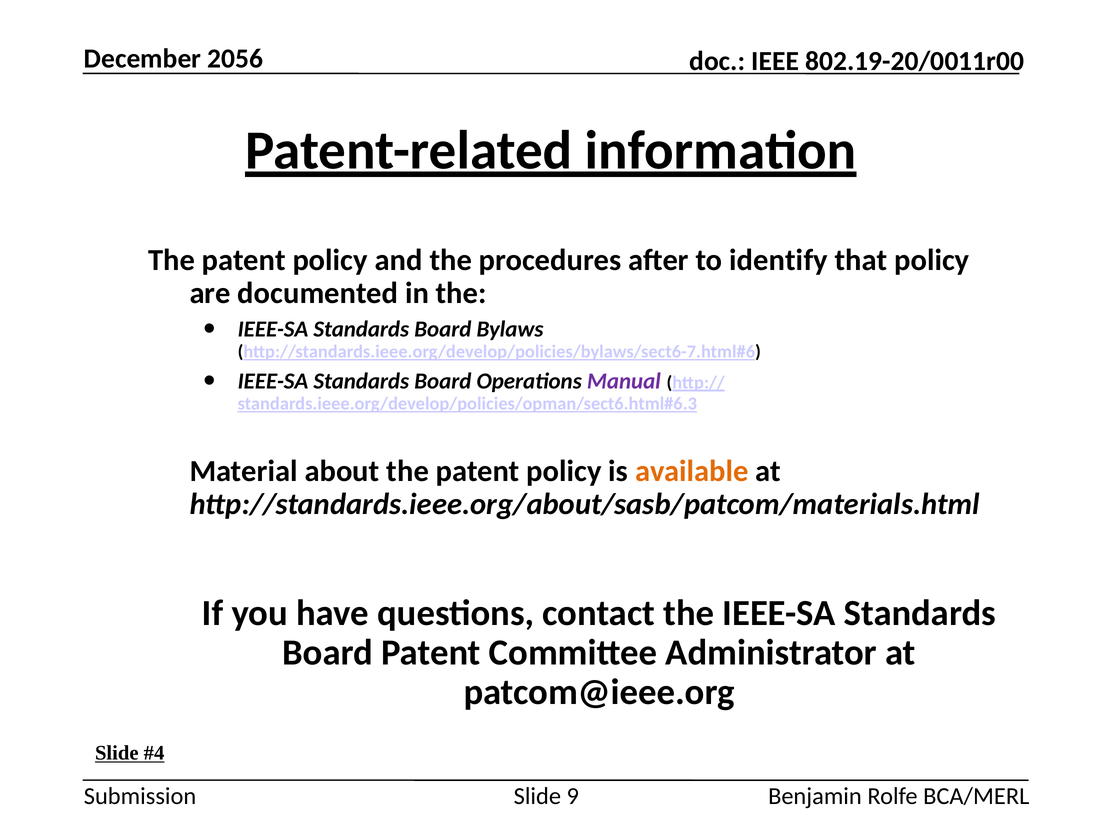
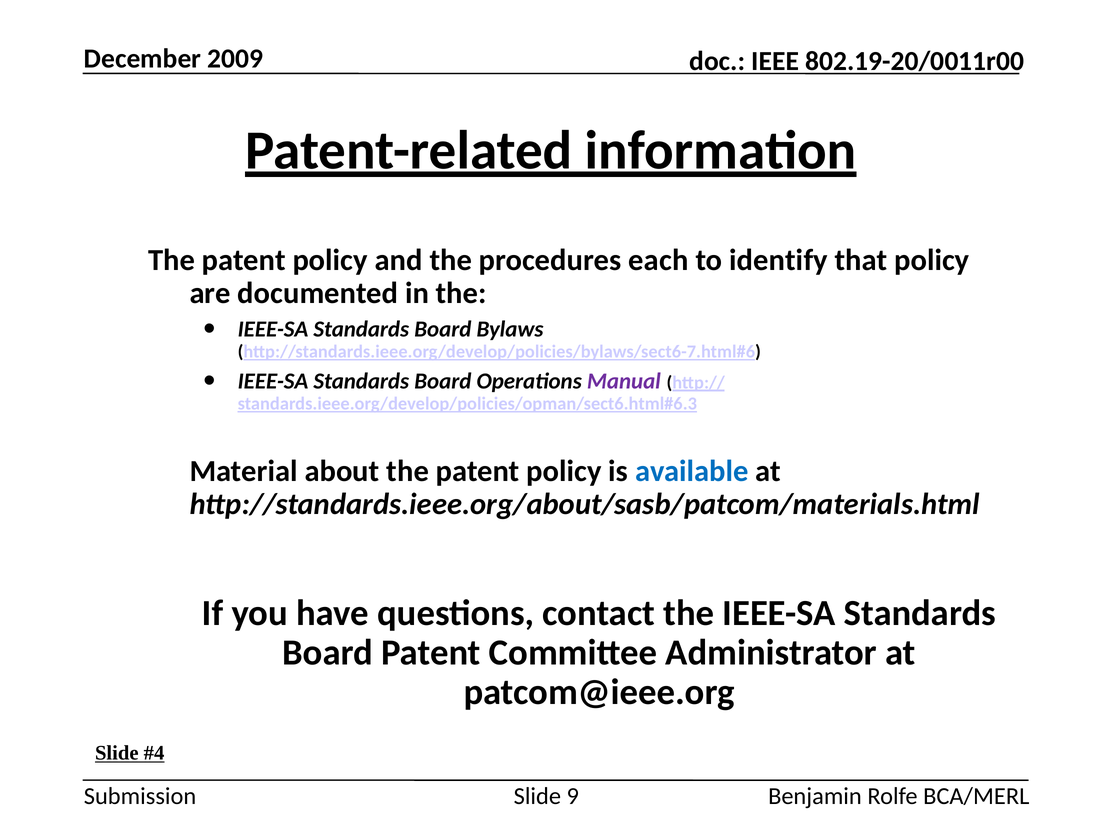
2056: 2056 -> 2009
after: after -> each
available colour: orange -> blue
